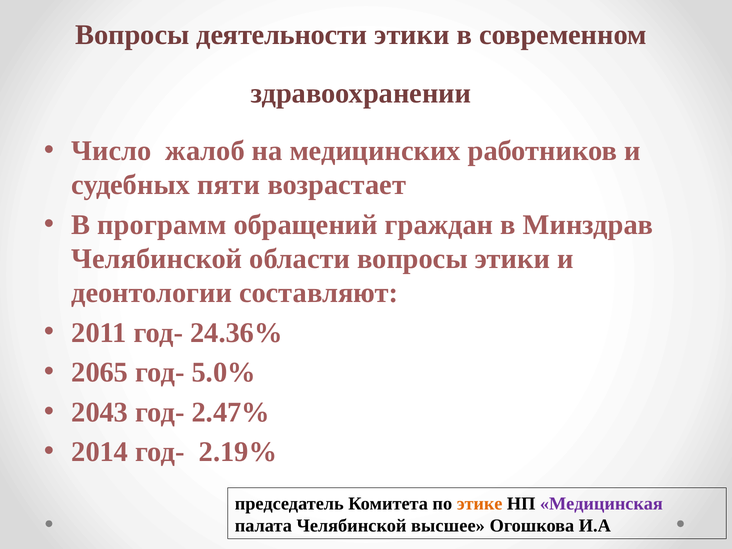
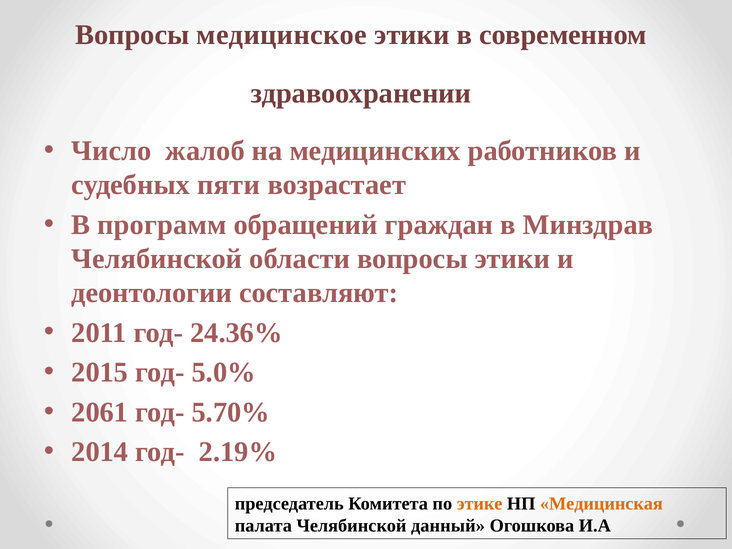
деятельности: деятельности -> медицинское
2065: 2065 -> 2015
2043: 2043 -> 2061
2.47%: 2.47% -> 5.70%
Медицинская colour: purple -> orange
высшее: высшее -> данный
